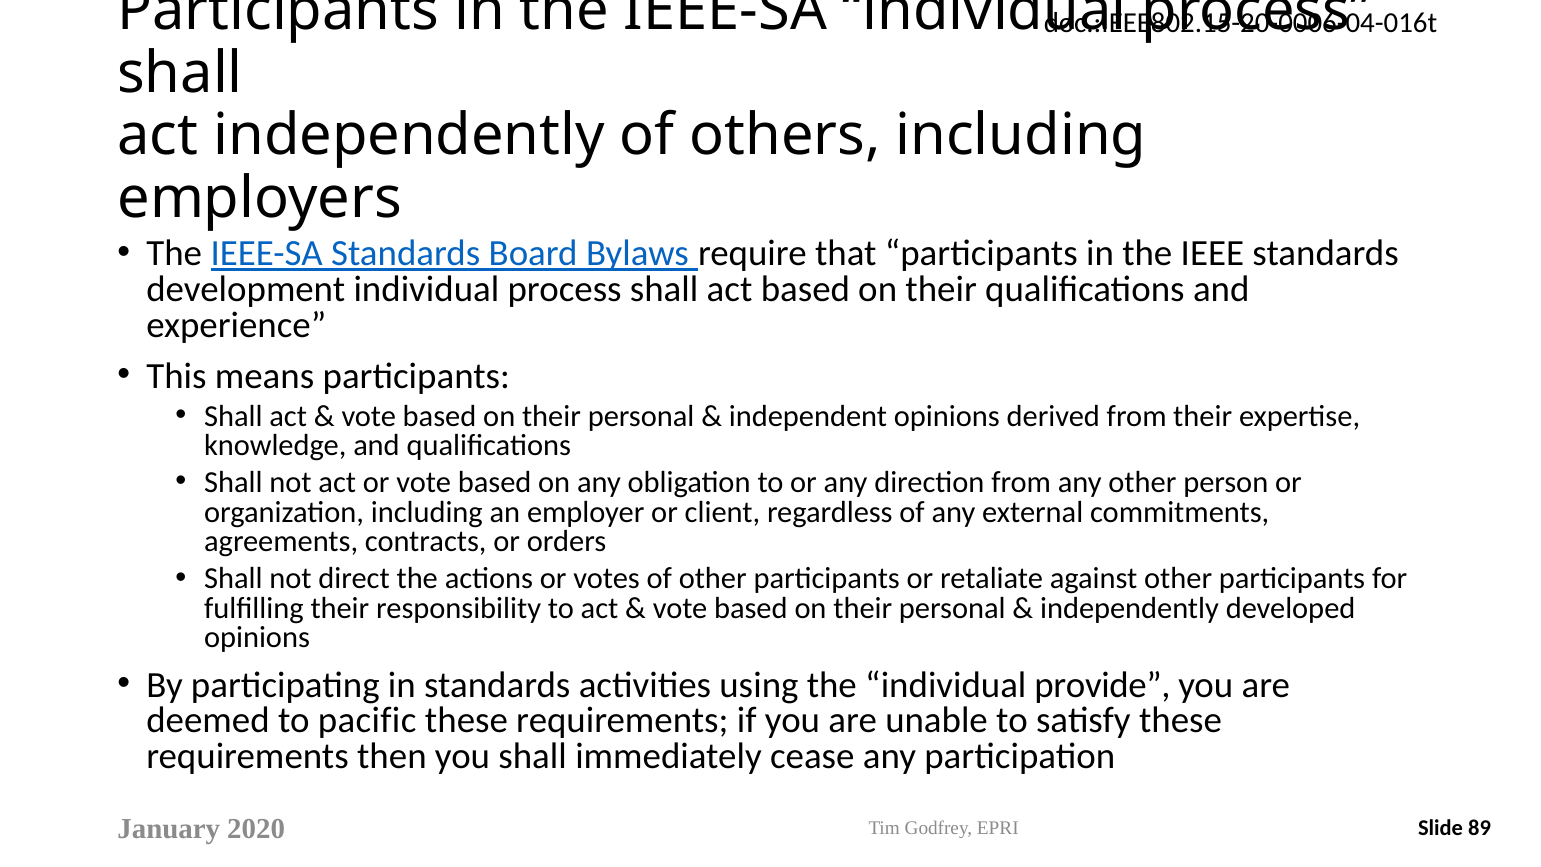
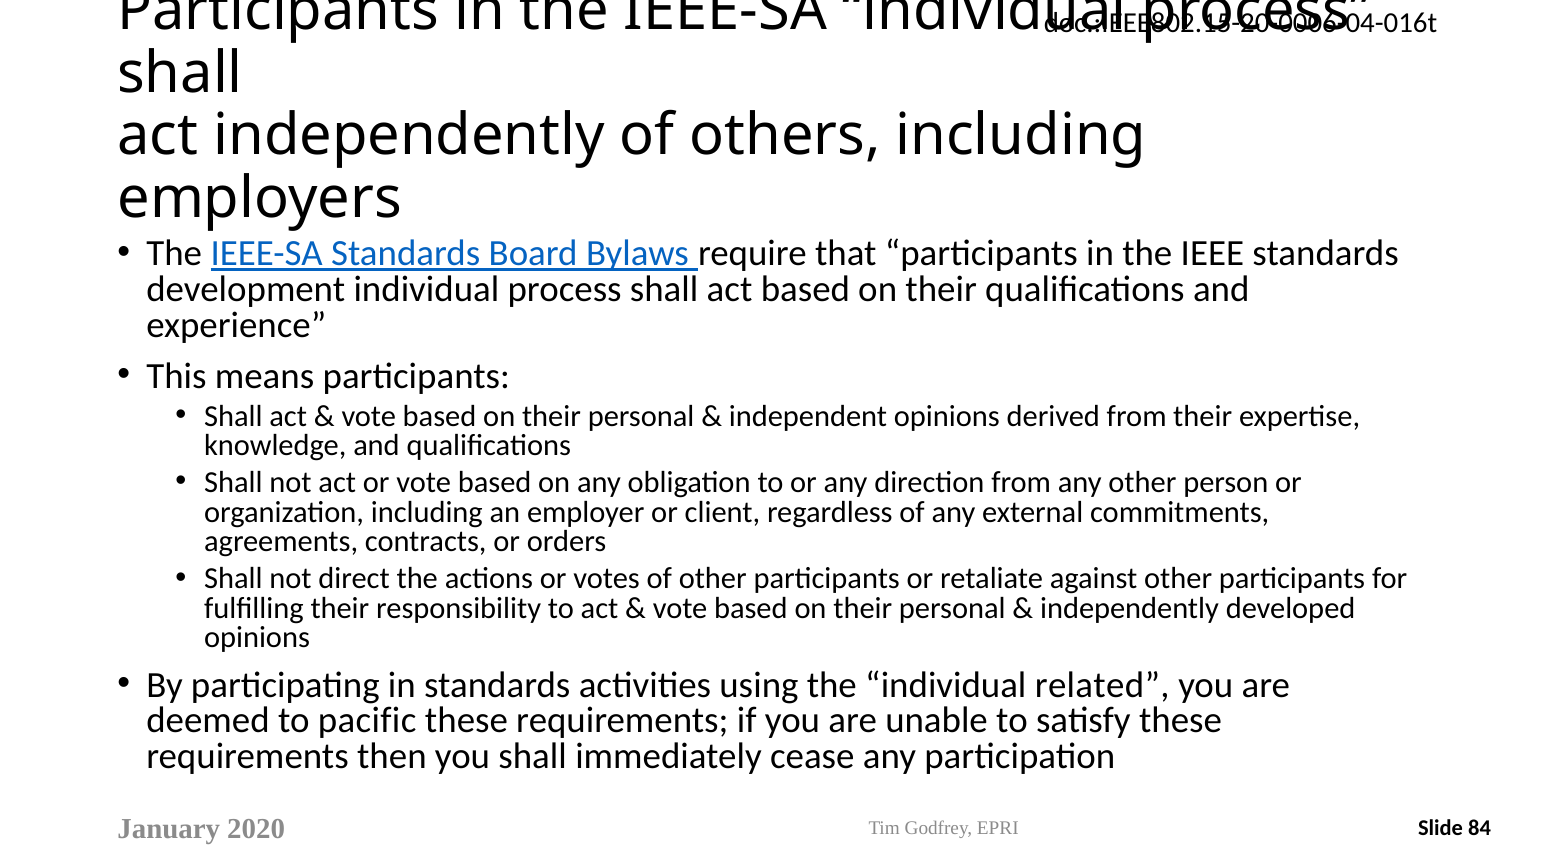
provide: provide -> related
89: 89 -> 84
